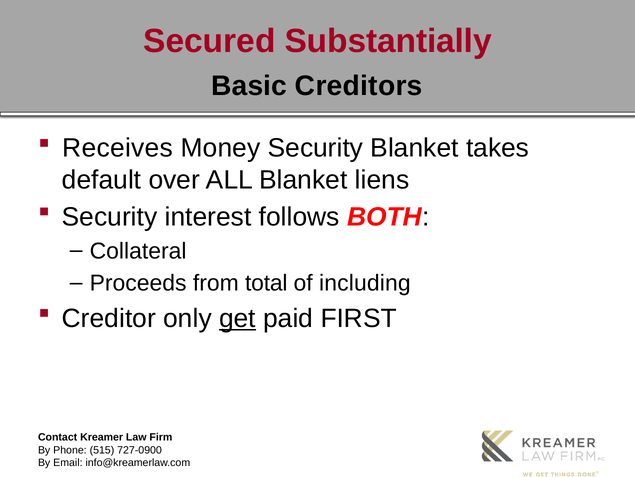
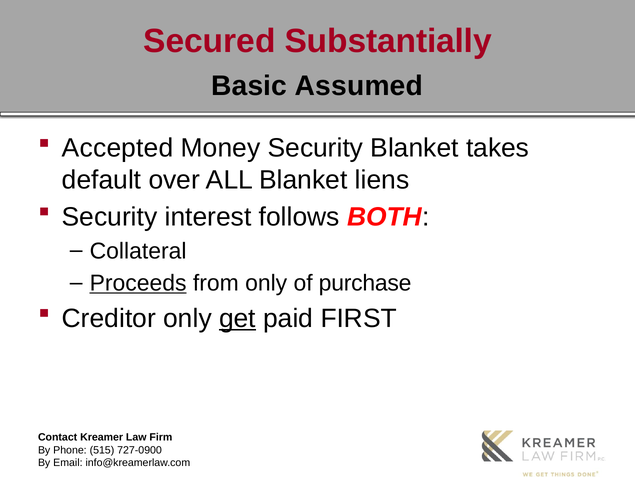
Creditors: Creditors -> Assumed
Receives: Receives -> Accepted
Proceeds underline: none -> present
from total: total -> only
including: including -> purchase
